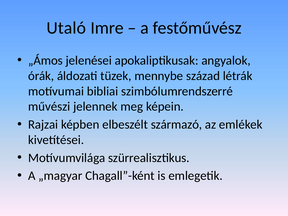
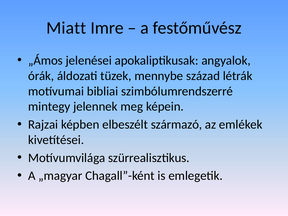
Utaló: Utaló -> Miatt
művészi: művészi -> mintegy
